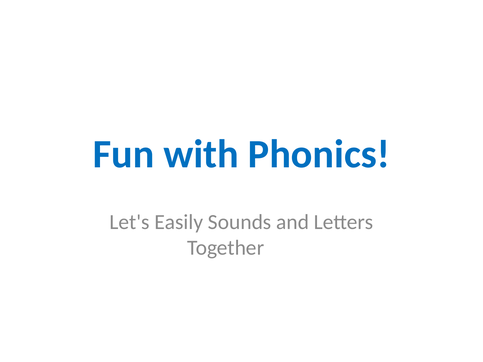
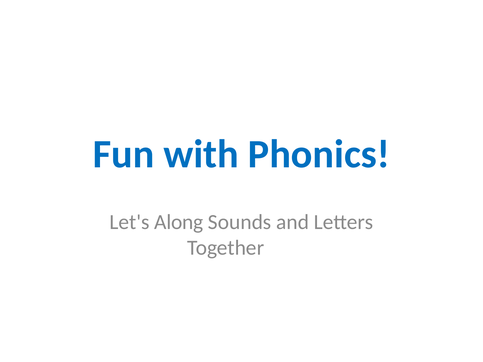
Easily: Easily -> Along
